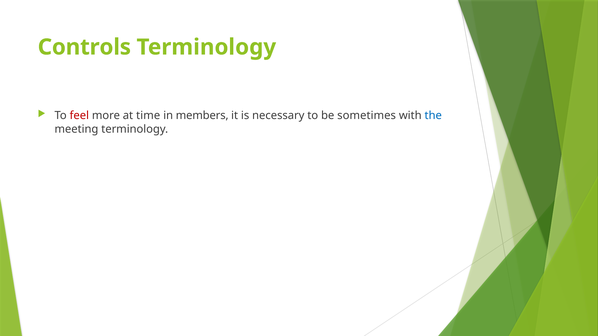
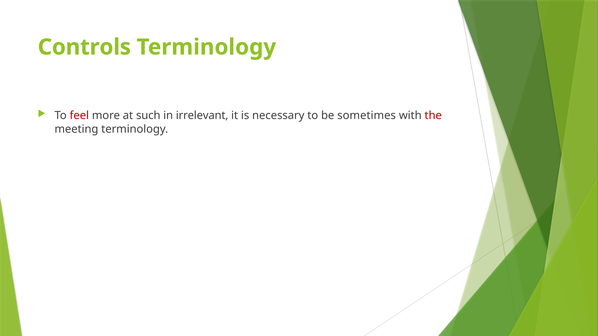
time: time -> such
members: members -> irrelevant
the colour: blue -> red
